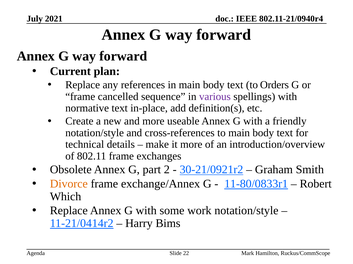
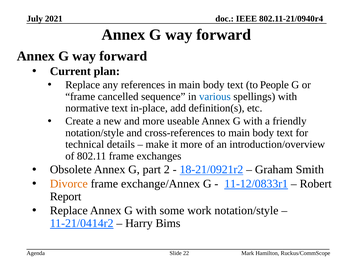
Orders: Orders -> People
various colour: purple -> blue
30-21/0921r2: 30-21/0921r2 -> 18-21/0921r2
11-80/0833r1: 11-80/0833r1 -> 11-12/0833r1
Which: Which -> Report
